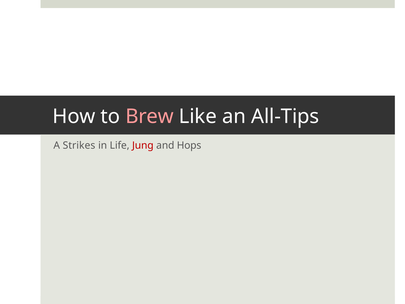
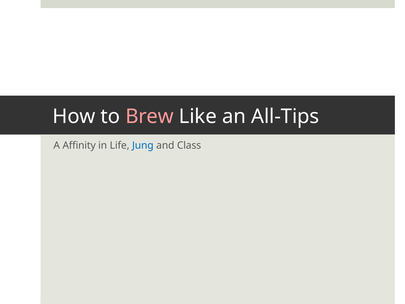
Strikes: Strikes -> Affinity
Jung colour: red -> blue
Hops: Hops -> Class
